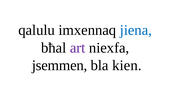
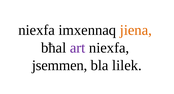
qalulu at (37, 30): qalulu -> niexfa
jiena colour: blue -> orange
kien: kien -> lilek
